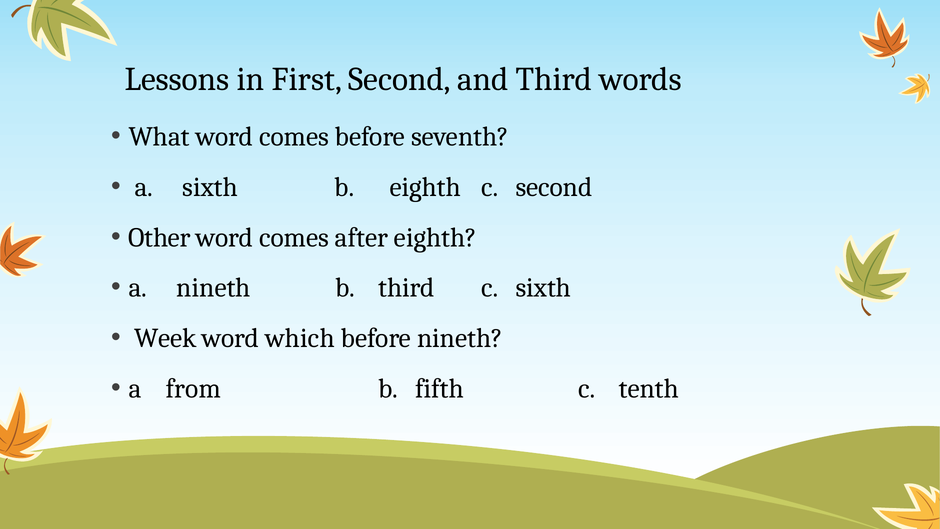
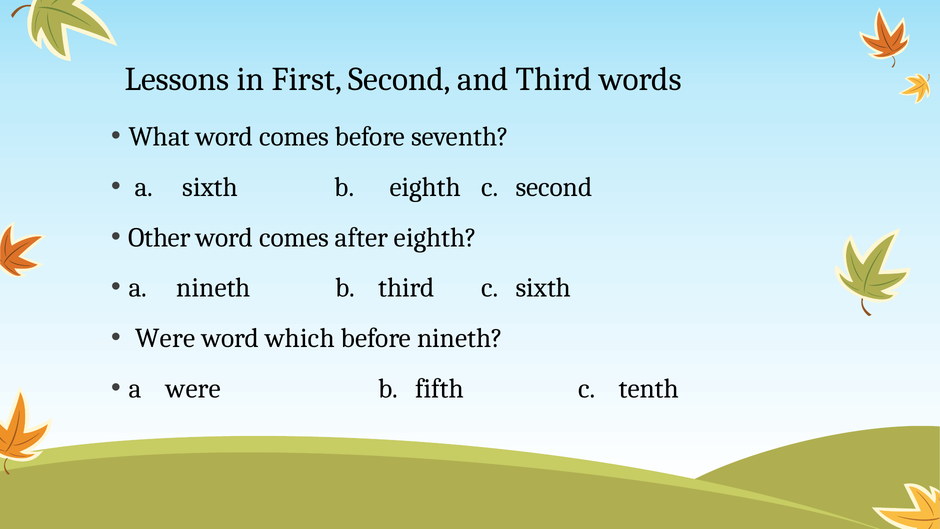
Week at (165, 338): Week -> Were
a from: from -> were
